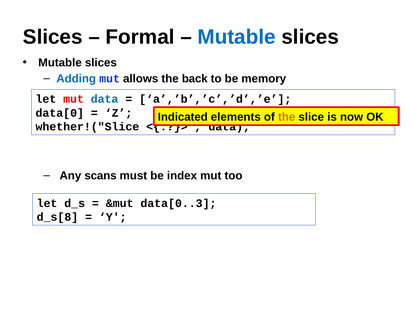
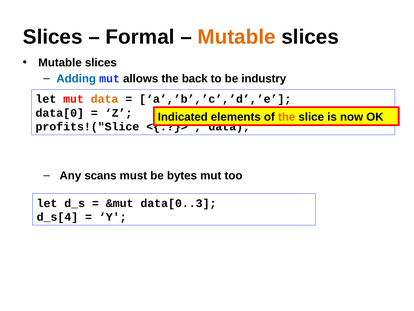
Mutable at (237, 37) colour: blue -> orange
memory: memory -> industry
data at (105, 99) colour: blue -> orange
whether!("Slice: whether!("Slice -> profits!("Slice
index: index -> bytes
d_s[8: d_s[8 -> d_s[4
